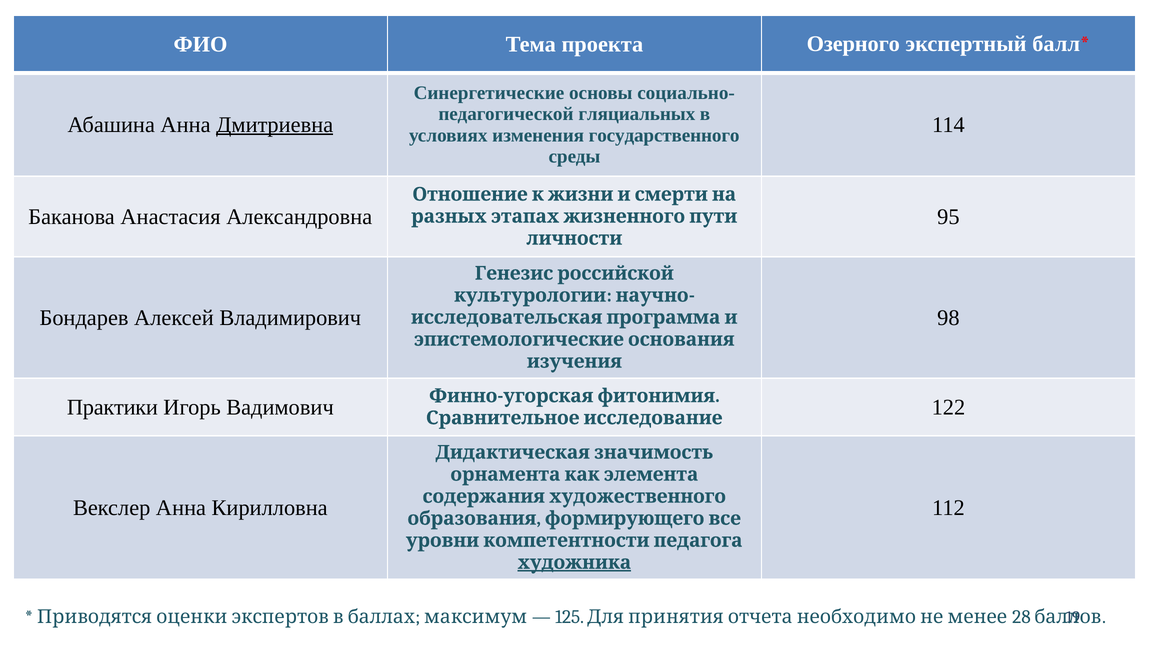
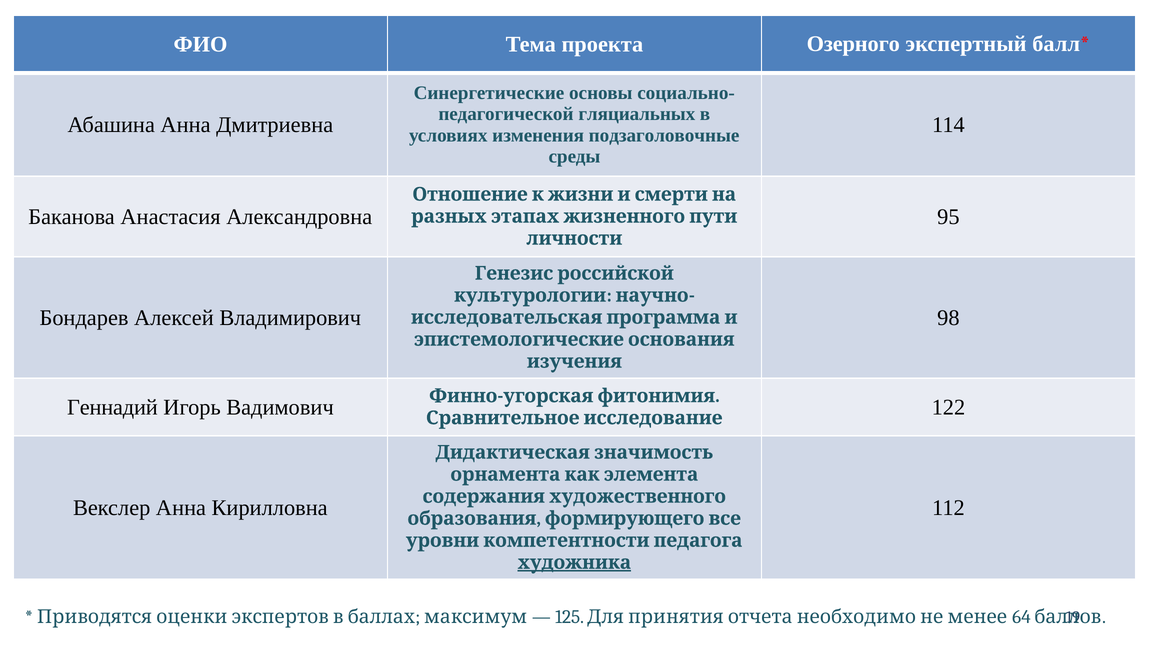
Дмитриевна underline: present -> none
государственного: государственного -> подзаголовочные
Практики: Практики -> Геннадий
28: 28 -> 64
